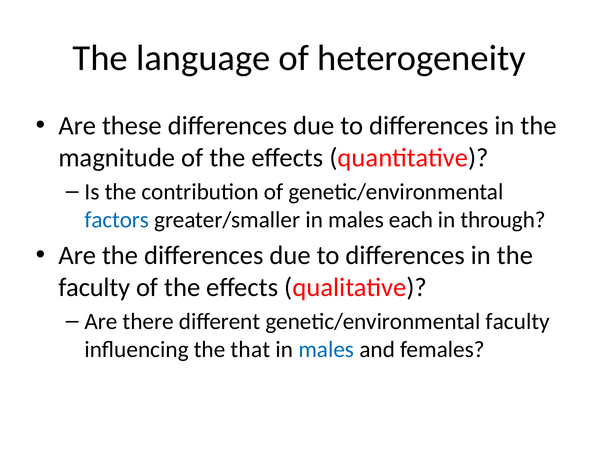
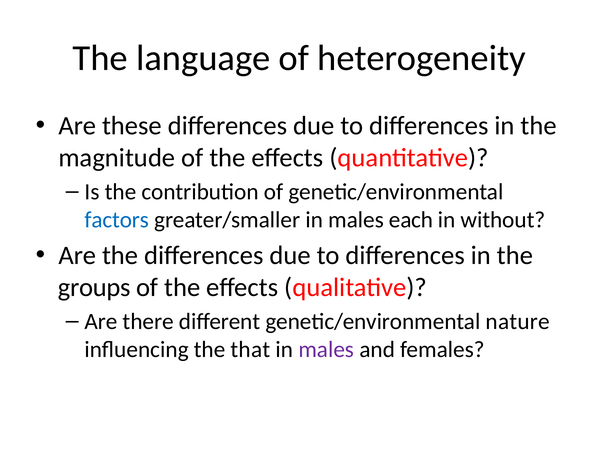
through: through -> without
faculty at (94, 287): faculty -> groups
genetic/environmental faculty: faculty -> nature
males at (326, 350) colour: blue -> purple
